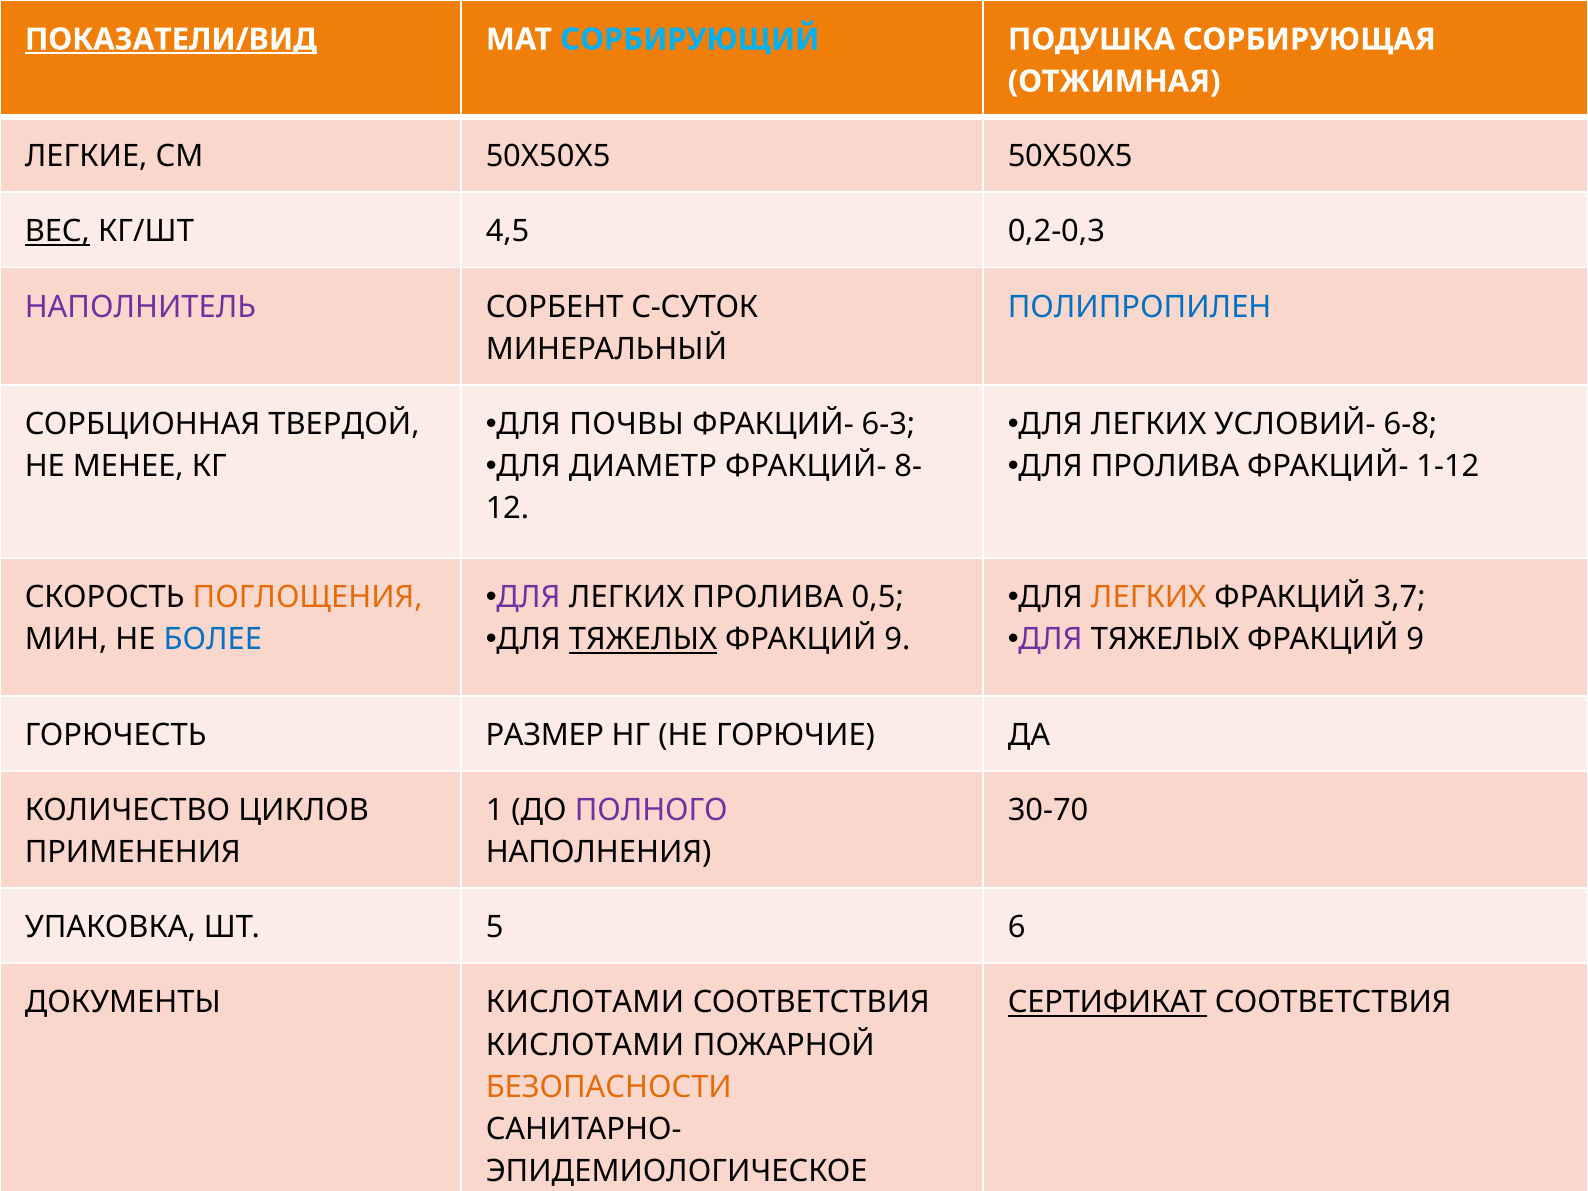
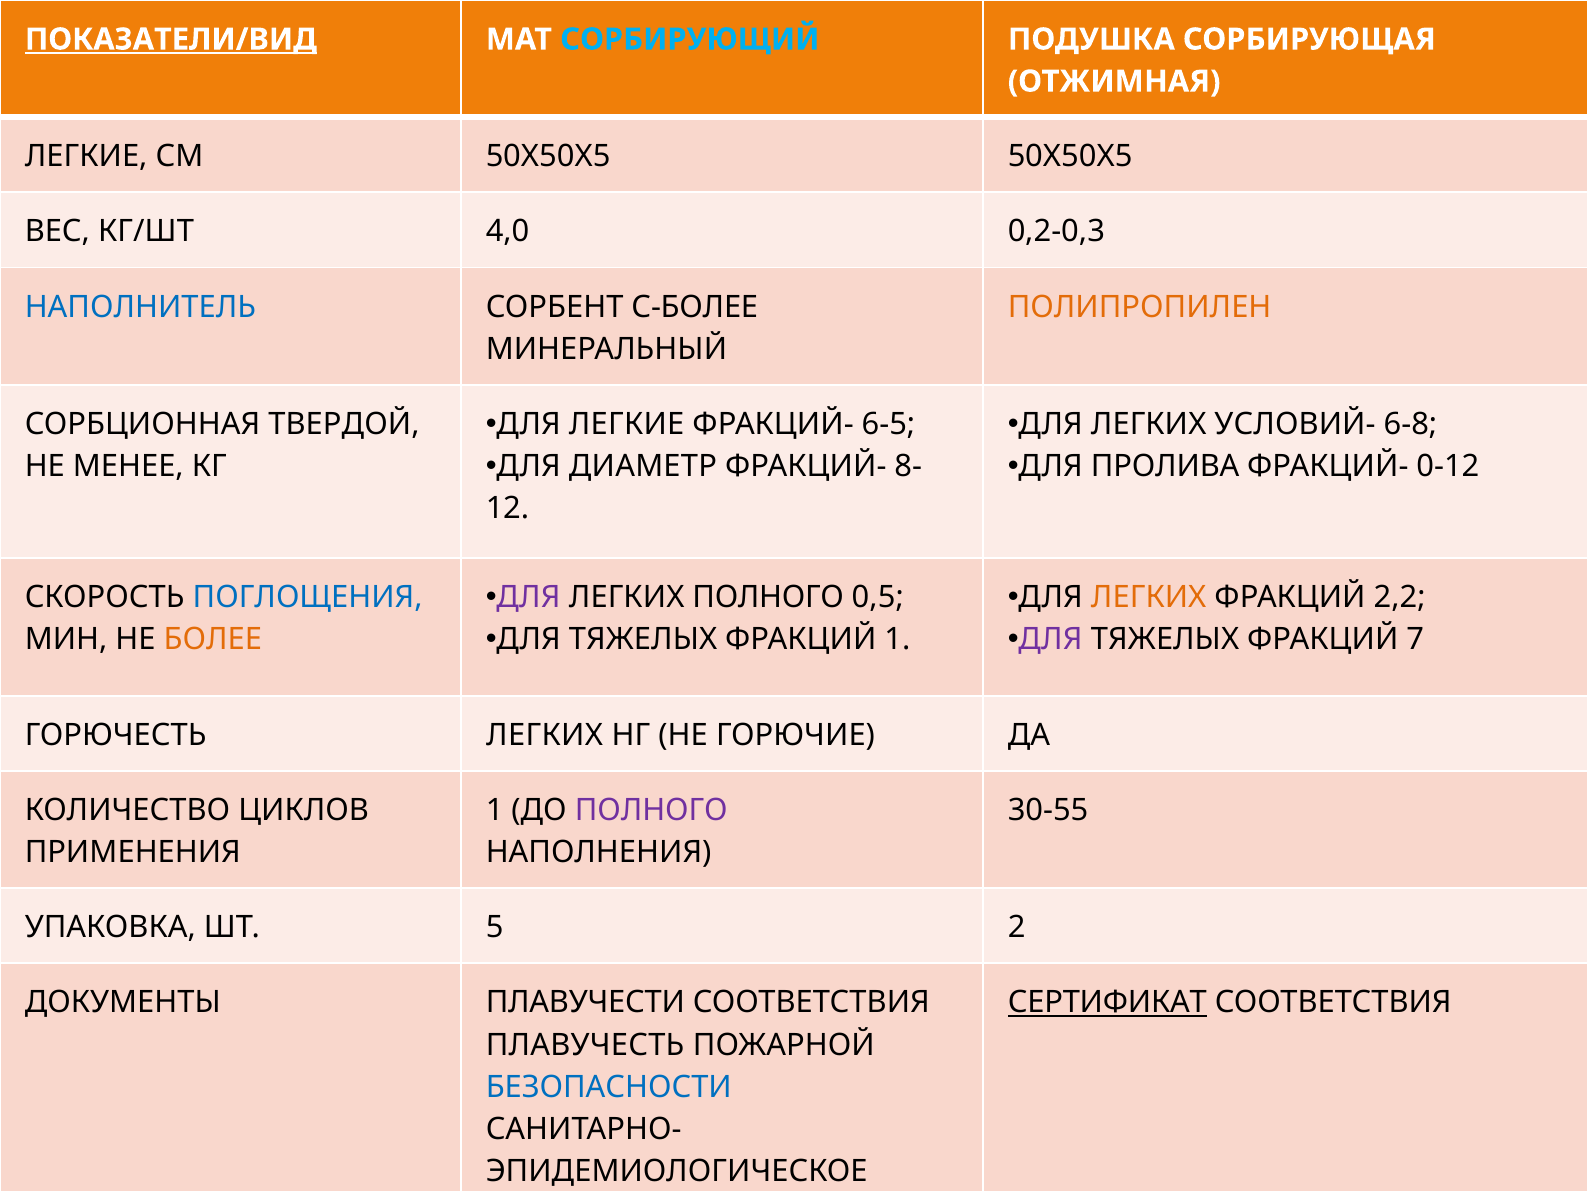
ВЕС underline: present -> none
4,5: 4,5 -> 4,0
НАПОЛНИТЕЛЬ colour: purple -> blue
С-СУТОК: С-СУТОК -> С-БОЛЕЕ
ПОЛИПРОПИЛЕН colour: blue -> orange
ДЛЯ ПОЧВЫ: ПОЧВЫ -> ЛЕГКИЕ
6-3: 6-3 -> 6-5
1-12: 1-12 -> 0-12
ЛЕГКИХ ПРОЛИВА: ПРОЛИВА -> ПОЛНОГО
3,7: 3,7 -> 2,2
ПОГЛОЩЕНИЯ colour: orange -> blue
ТЯЖЕЛЫХ at (643, 639) underline: present -> none
9 at (897, 639): 9 -> 1
9 at (1415, 639): 9 -> 7
БОЛЕЕ colour: blue -> orange
ГОРЮЧЕСТЬ РАЗМЕР: РАЗМЕР -> ЛЕГКИХ
30-70: 30-70 -> 30-55
6: 6 -> 2
ДОКУМЕНТЫ КИСЛОТАМИ: КИСЛОТАМИ -> ПЛАВУЧЕСТИ
КИСЛОТАМИ at (585, 1045): КИСЛОТАМИ -> ПЛАВУЧЕСТЬ
БЕЗОПАСНОСТИ colour: orange -> blue
